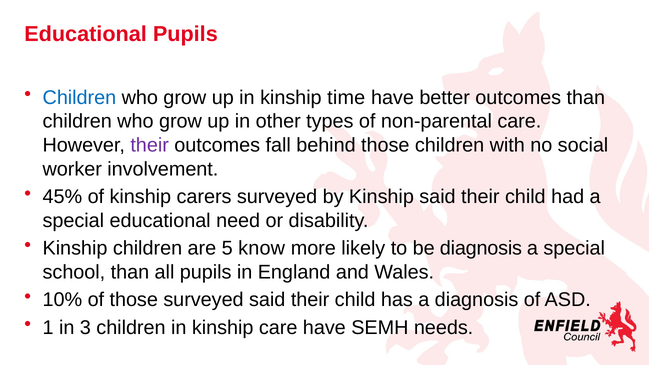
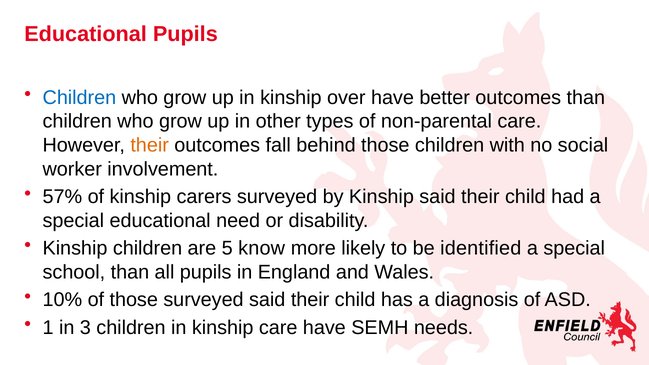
time: time -> over
their at (150, 145) colour: purple -> orange
45%: 45% -> 57%
be diagnosis: diagnosis -> identified
